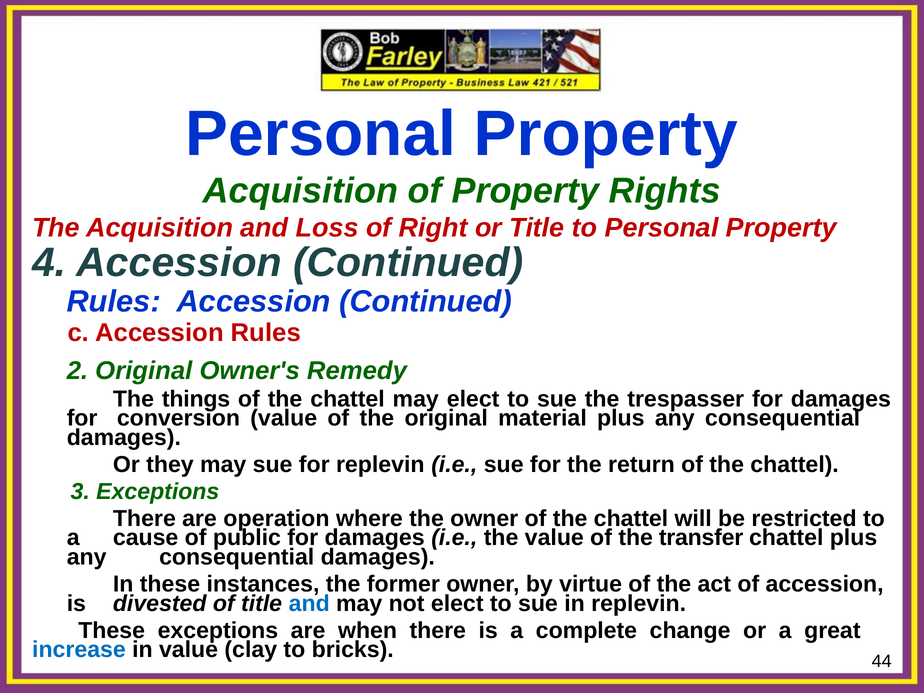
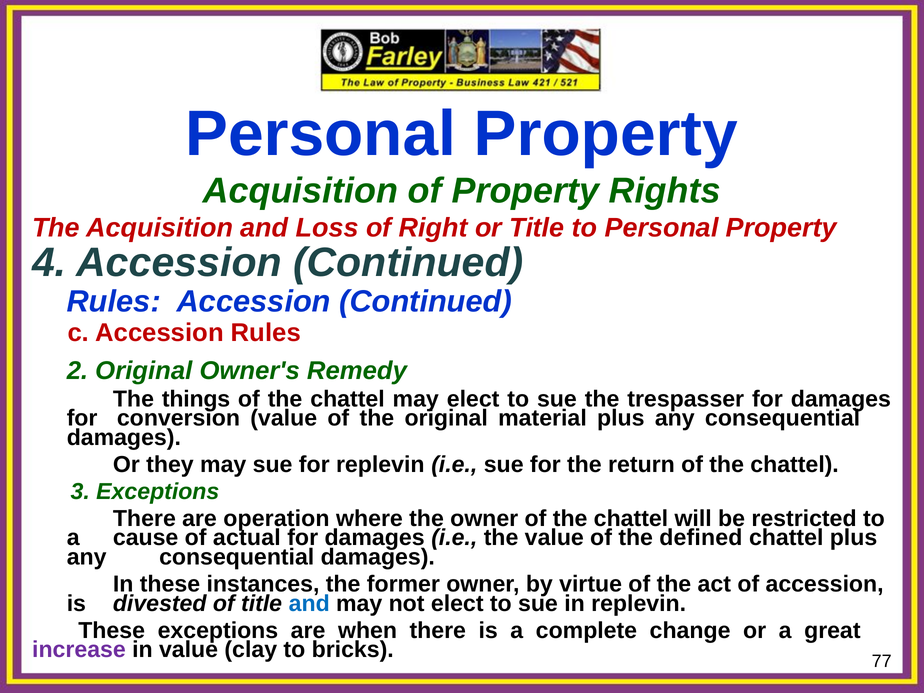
public: public -> actual
transfer: transfer -> defined
increase colour: blue -> purple
44: 44 -> 77
